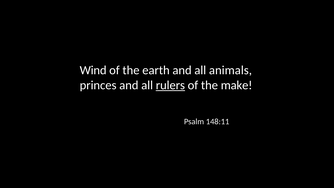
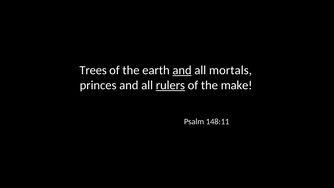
Wind: Wind -> Trees
and at (182, 70) underline: none -> present
animals: animals -> mortals
